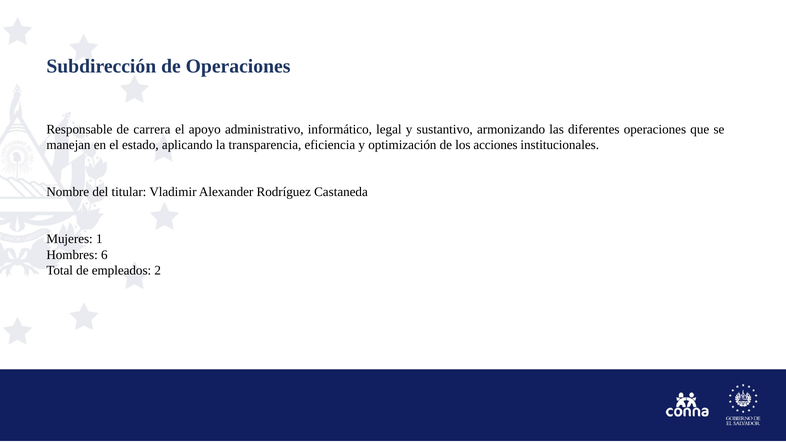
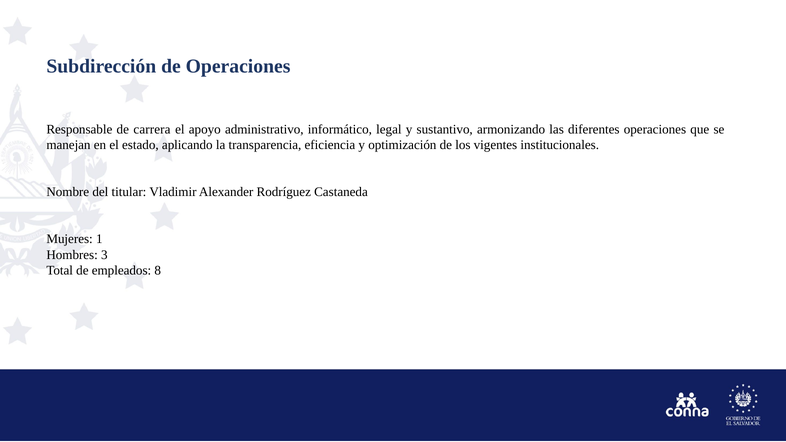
acciones: acciones -> vigentes
6: 6 -> 3
2: 2 -> 8
